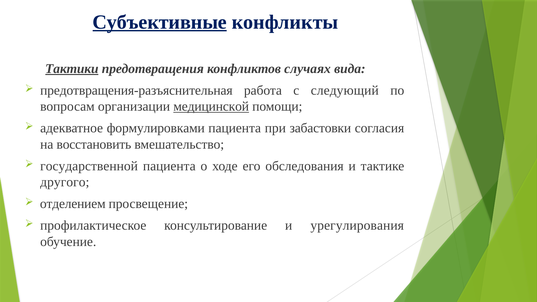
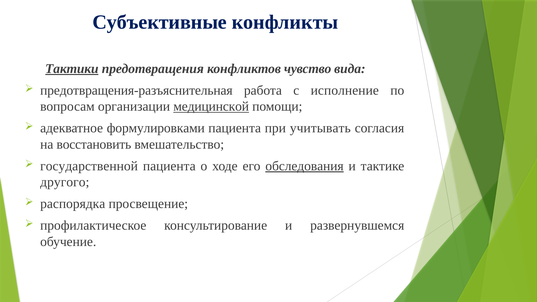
Субъективные underline: present -> none
случаях: случаях -> чувство
следующий: следующий -> исполнение
забастовки: забастовки -> учитывать
обследования underline: none -> present
отделением: отделением -> распорядка
урегулирования: урегулирования -> развернувшемся
